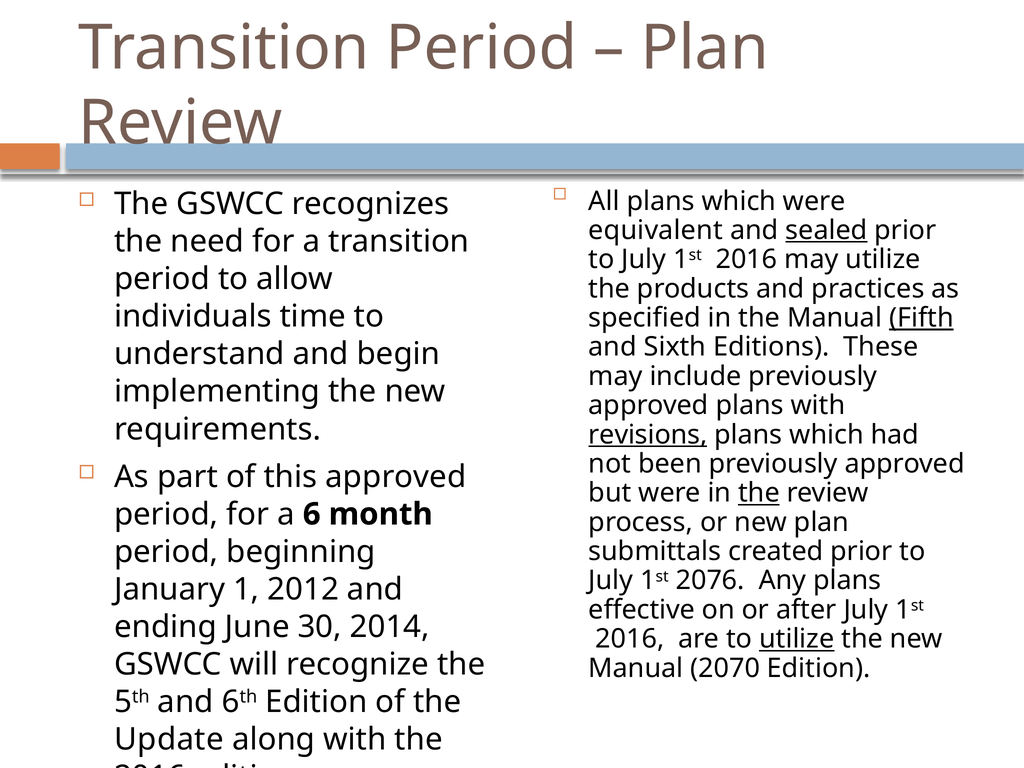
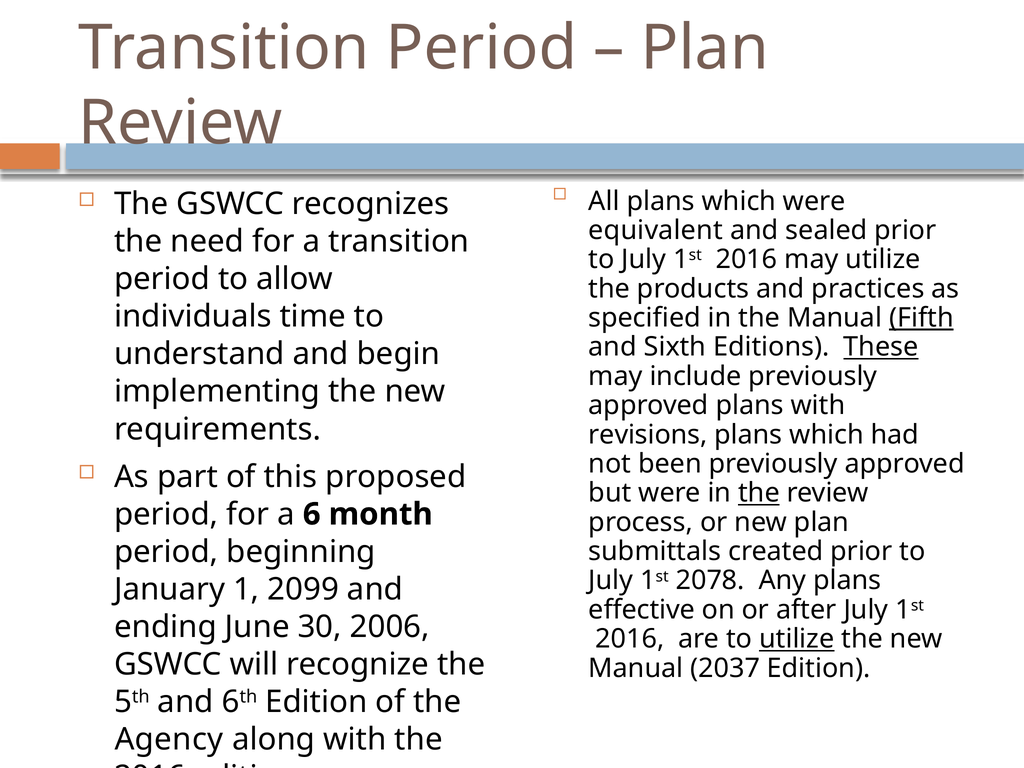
sealed underline: present -> none
These underline: none -> present
revisions underline: present -> none
this approved: approved -> proposed
2076: 2076 -> 2078
2012: 2012 -> 2099
2014: 2014 -> 2006
2070: 2070 -> 2037
Update: Update -> Agency
